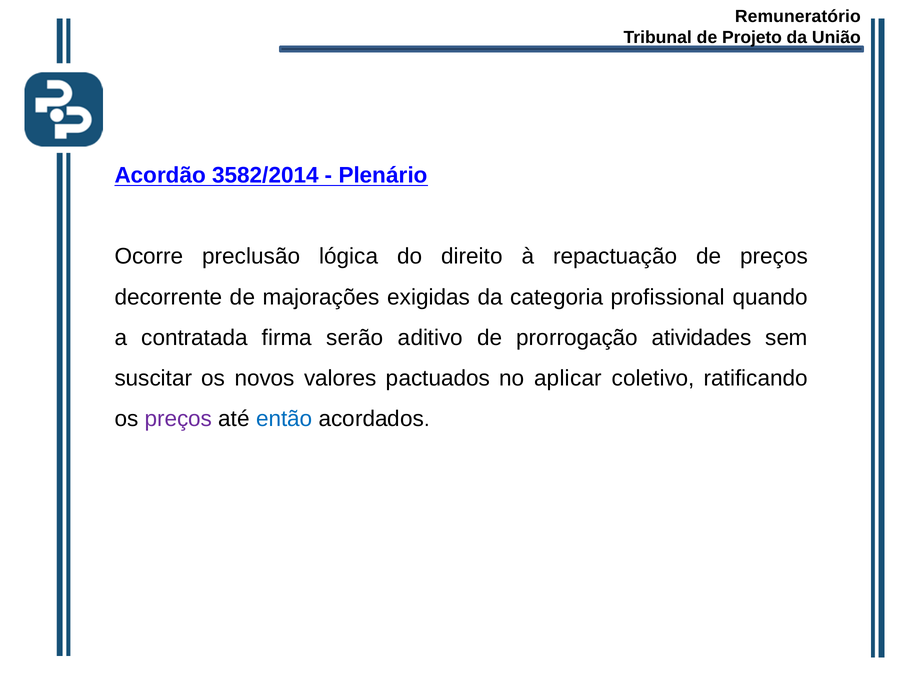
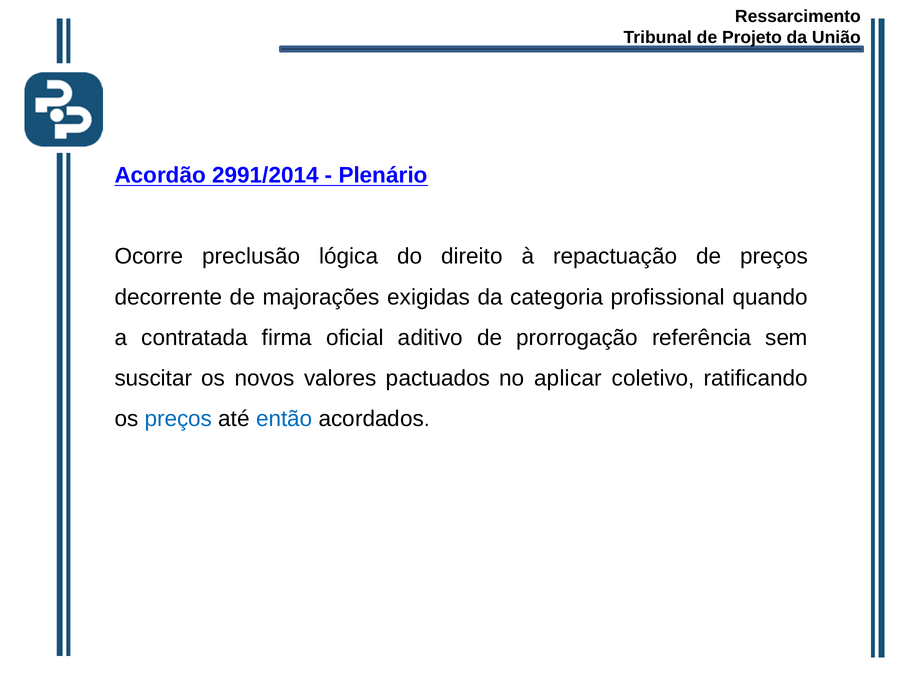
Remuneratório: Remuneratório -> Ressarcimento
3582/2014: 3582/2014 -> 2991/2014
serão: serão -> oficial
atividades: atividades -> referência
preços at (178, 419) colour: purple -> blue
